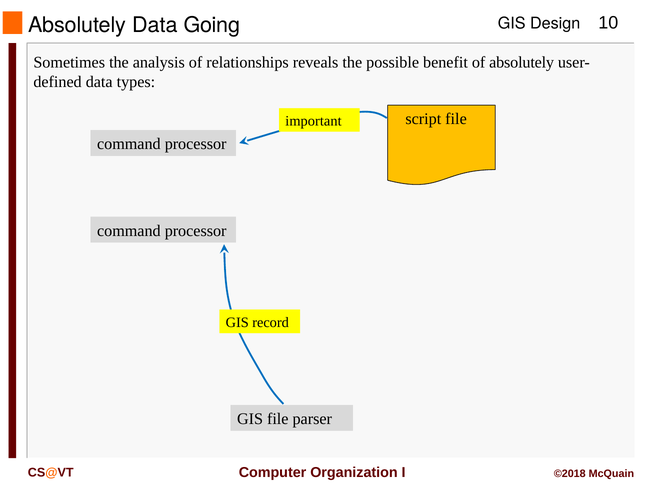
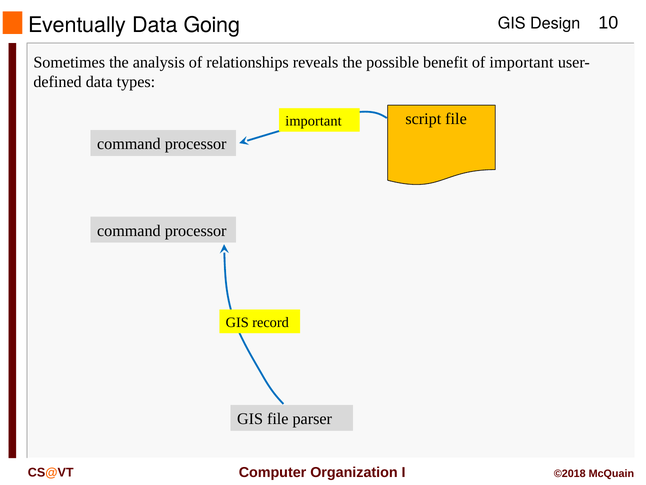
Absolutely at (77, 25): Absolutely -> Eventually
of absolutely: absolutely -> important
